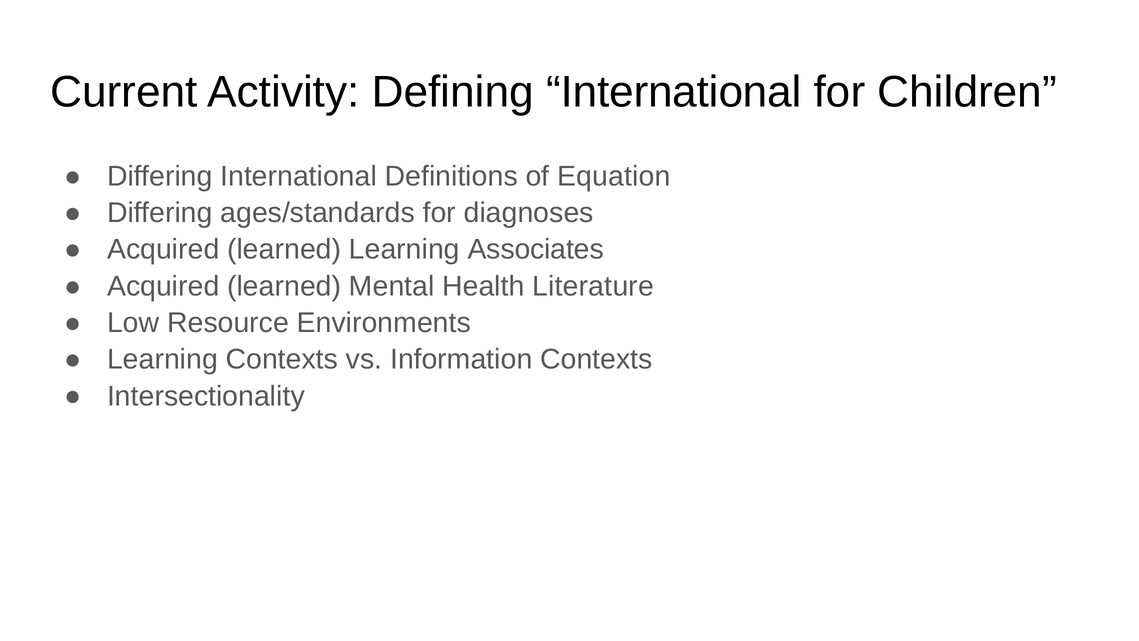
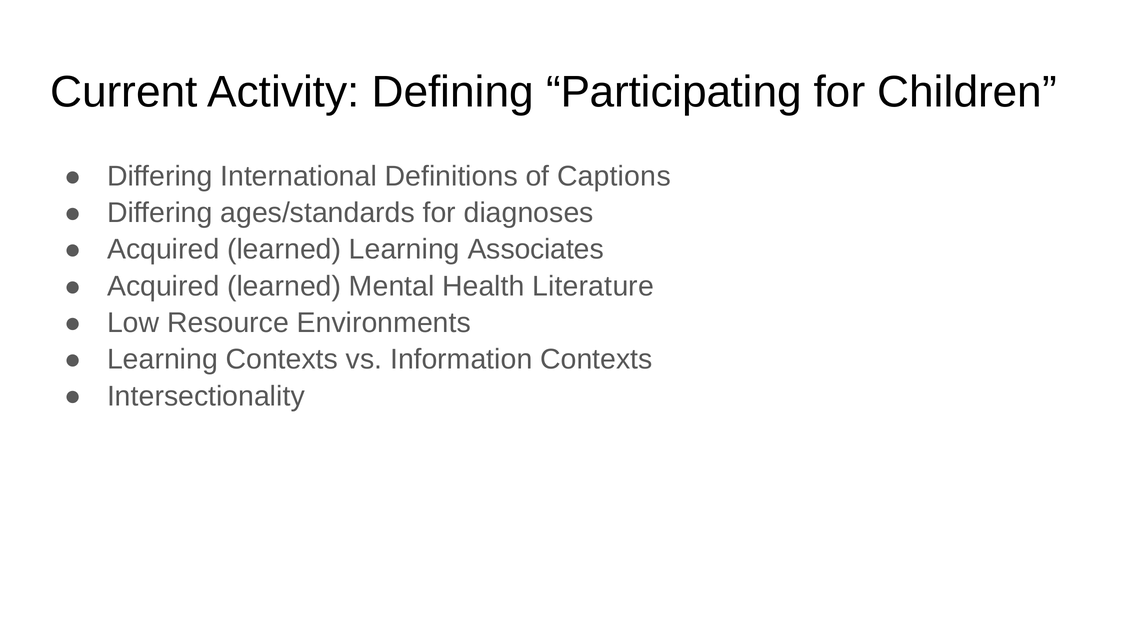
Defining International: International -> Participating
Equation: Equation -> Captions
